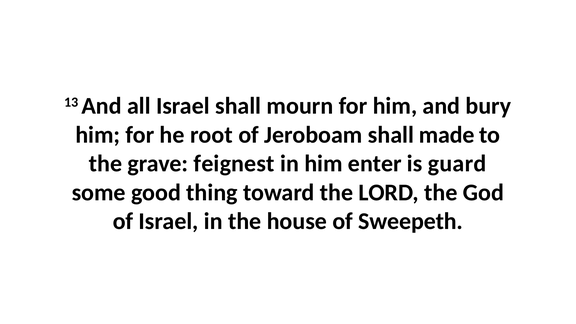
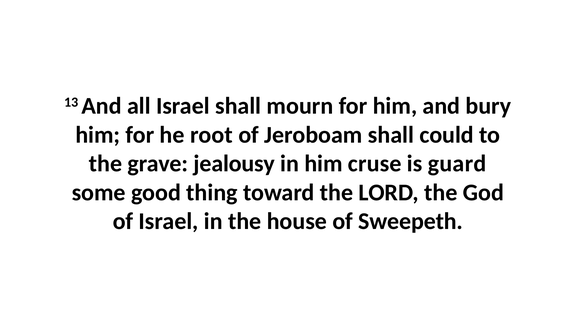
made: made -> could
feignest: feignest -> jealousy
enter: enter -> cruse
